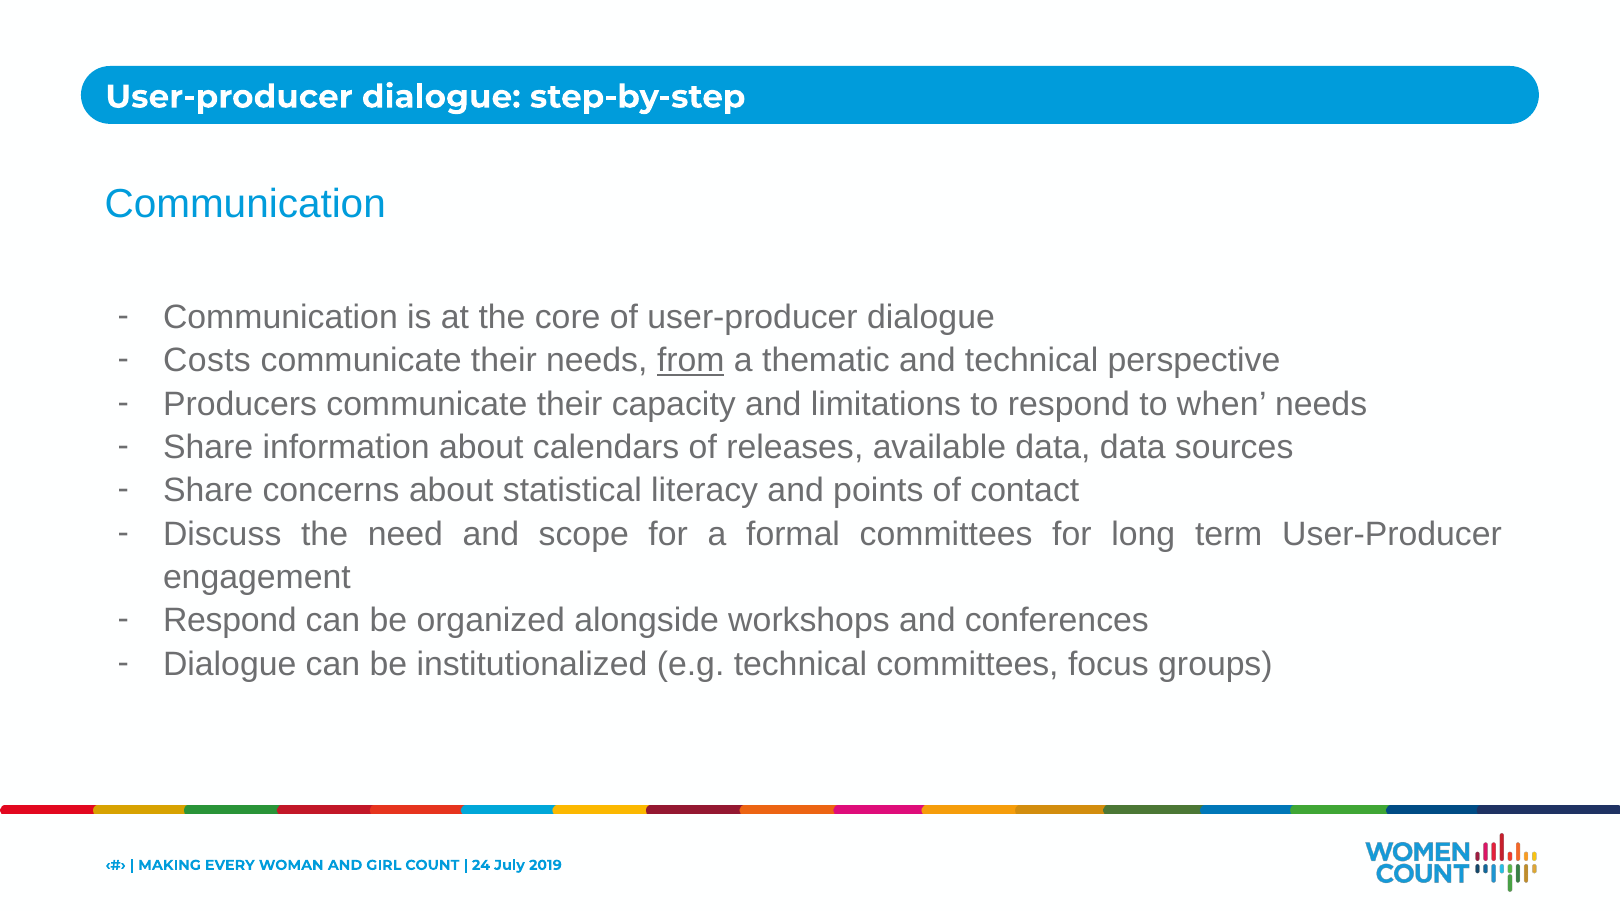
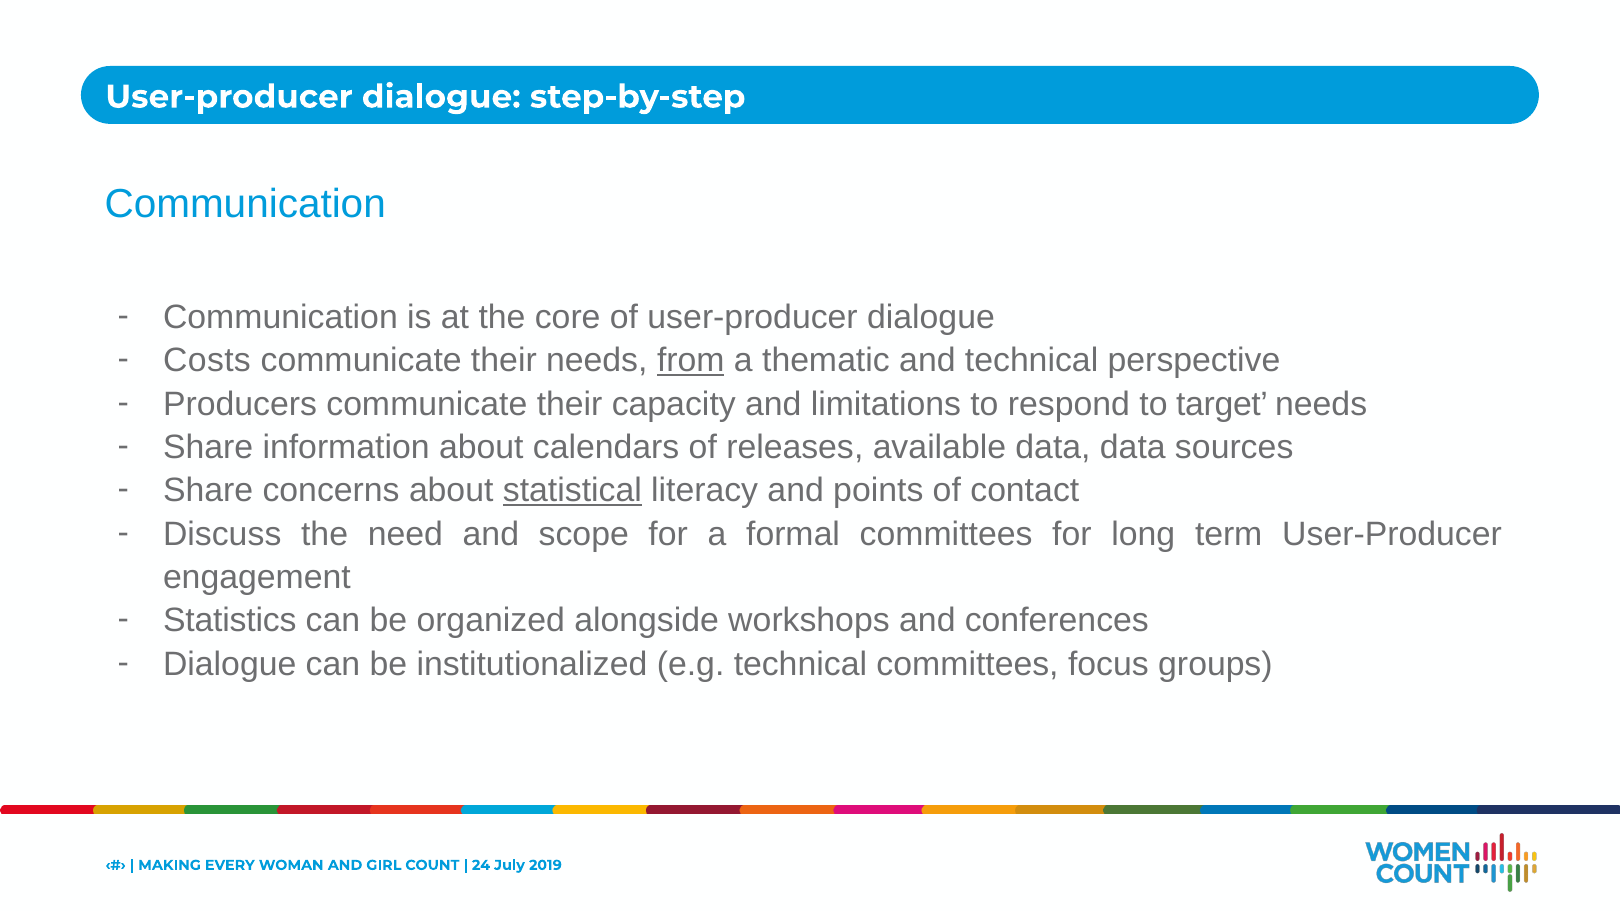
when: when -> target
statistical underline: none -> present
Respond at (230, 621): Respond -> Statistics
